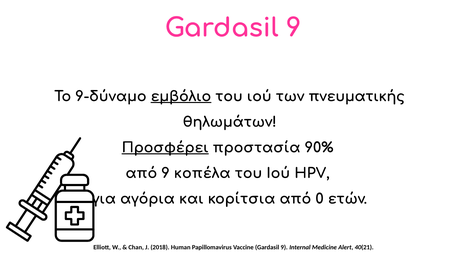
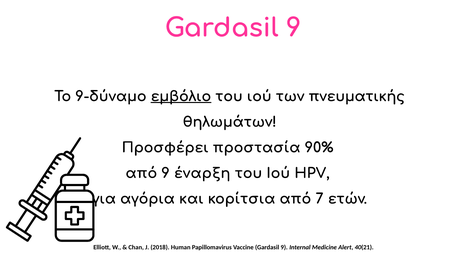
Προσφέρει underline: present -> none
κοπέλα: κοπέλα -> έναρξη
0: 0 -> 7
